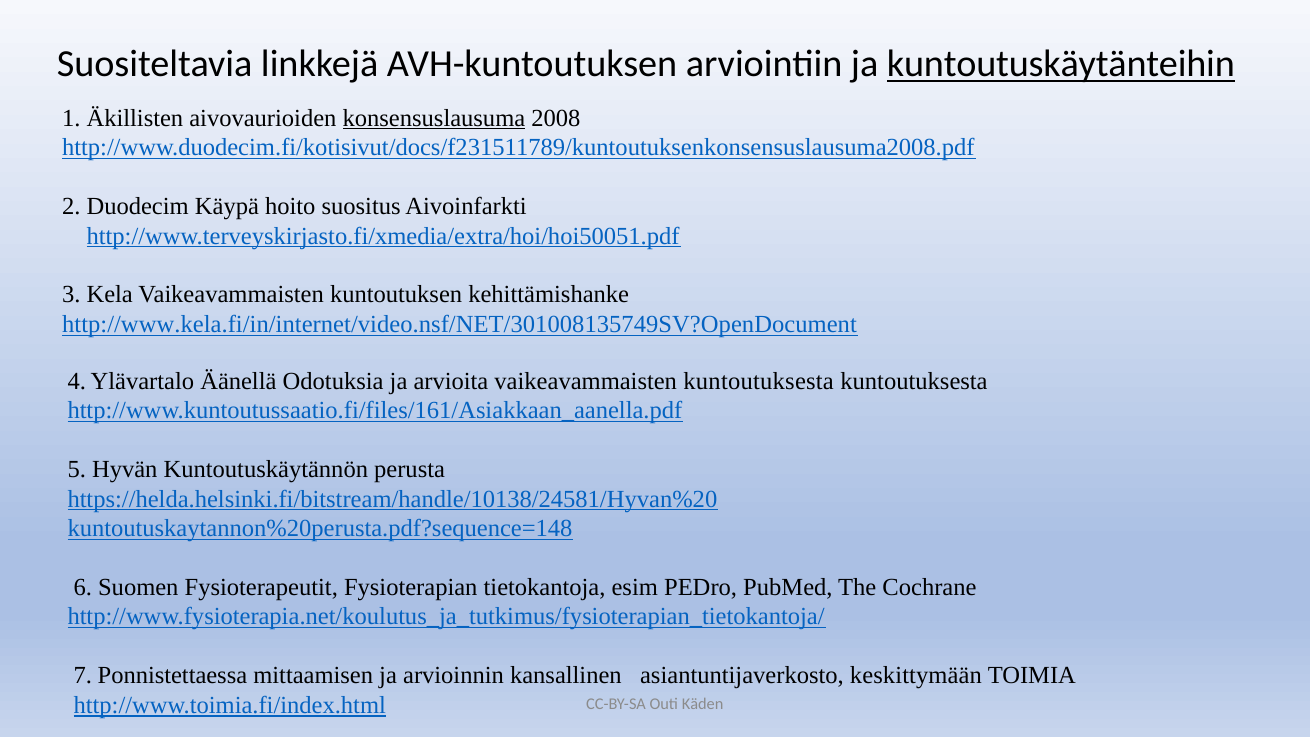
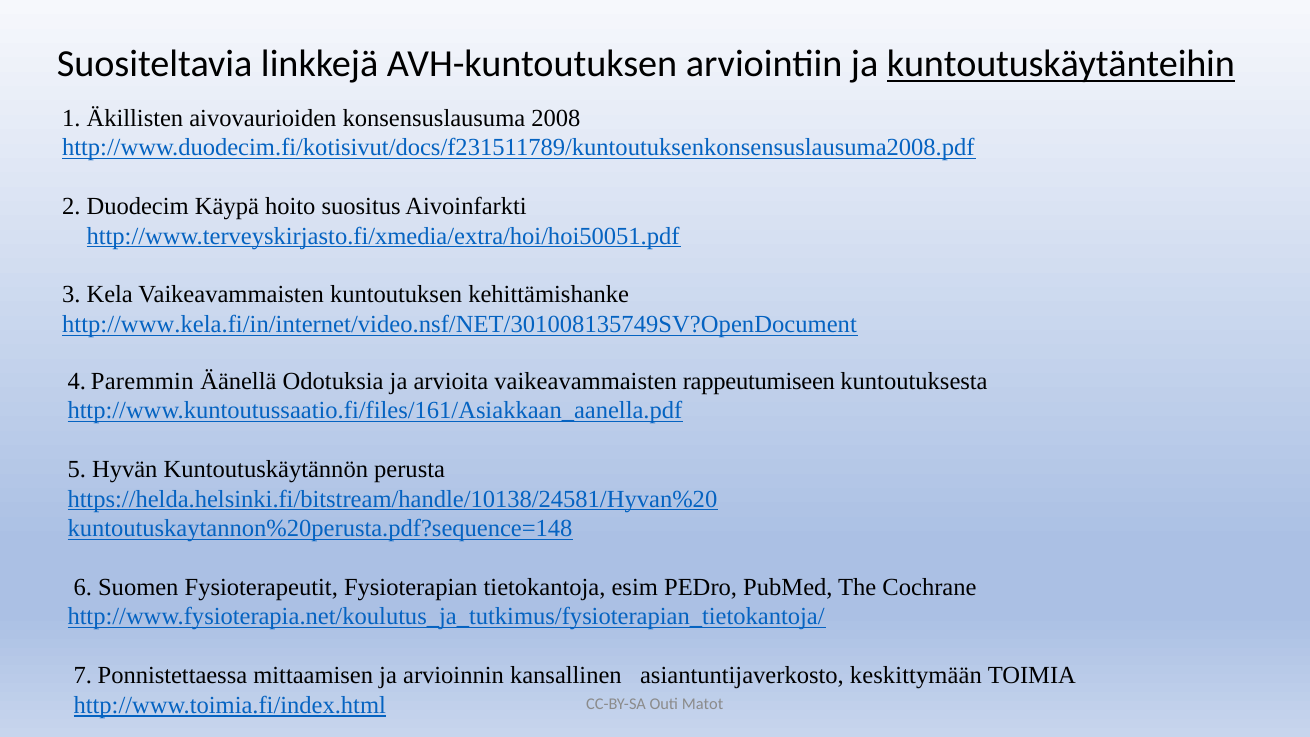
konsensuslausuma underline: present -> none
Ylävartalo: Ylävartalo -> Paremmin
vaikeavammaisten kuntoutuksesta: kuntoutuksesta -> rappeutumiseen
Käden: Käden -> Matot
